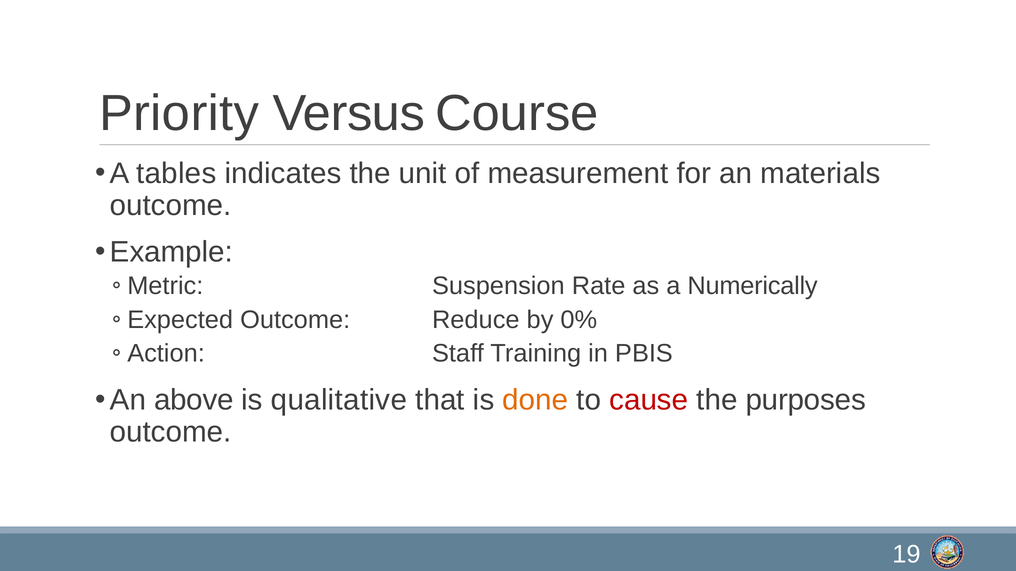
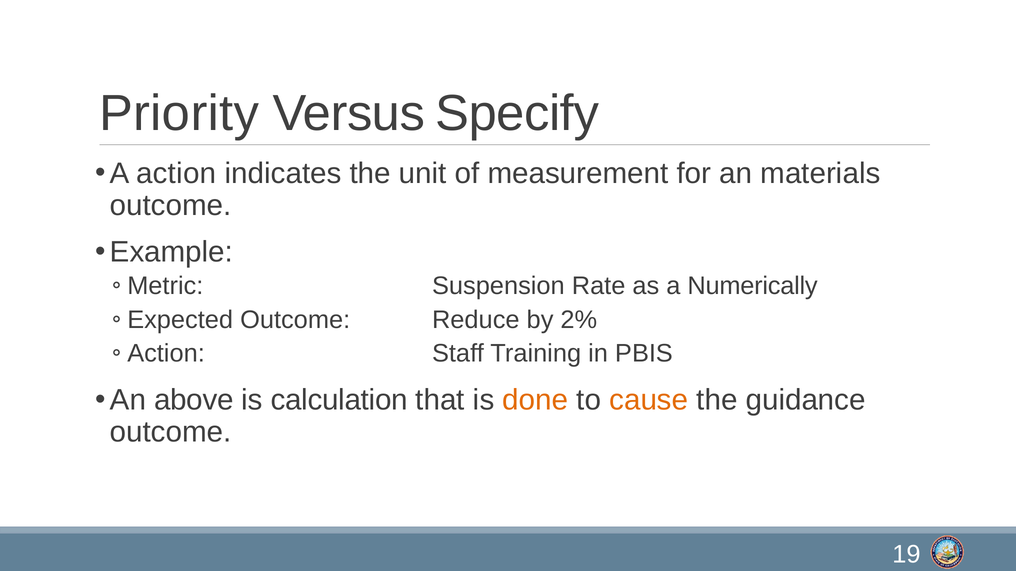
Course: Course -> Specify
tables: tables -> action
0%: 0% -> 2%
qualitative: qualitative -> calculation
cause colour: red -> orange
purposes: purposes -> guidance
